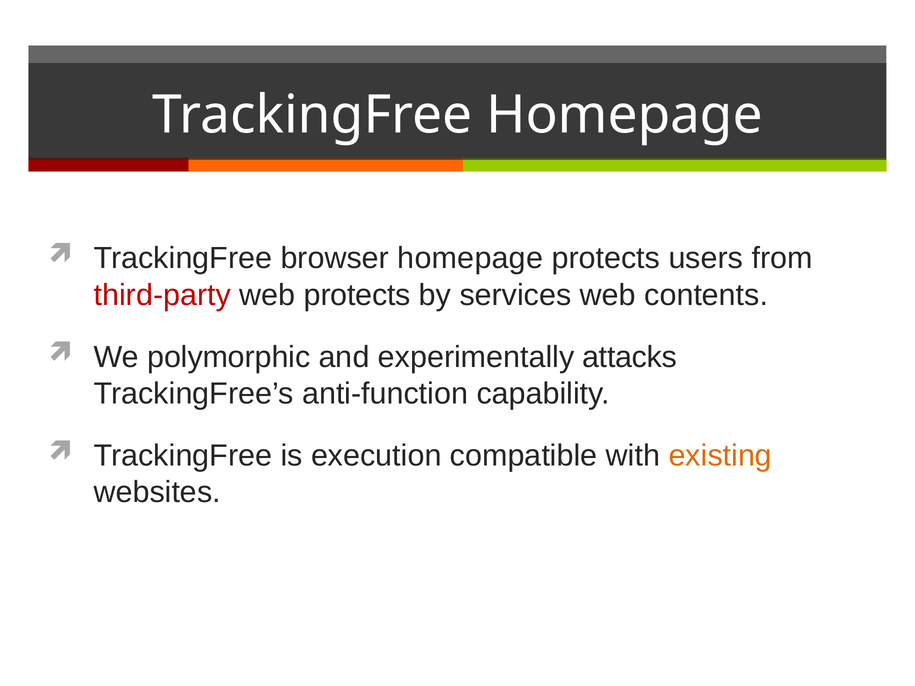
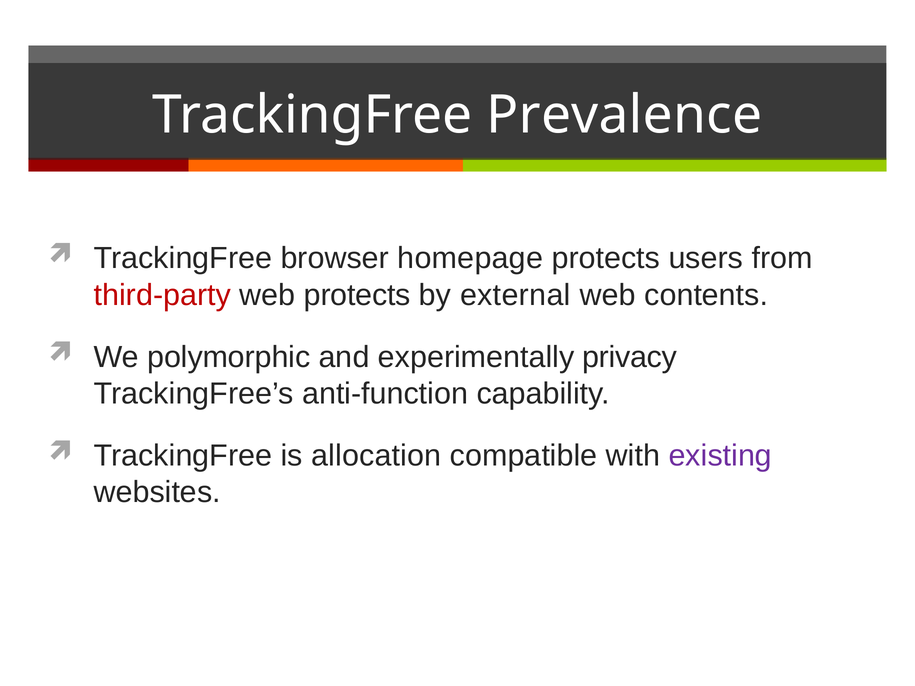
TrackingFree Homepage: Homepage -> Prevalence
services: services -> external
attacks: attacks -> privacy
execution: execution -> allocation
existing colour: orange -> purple
